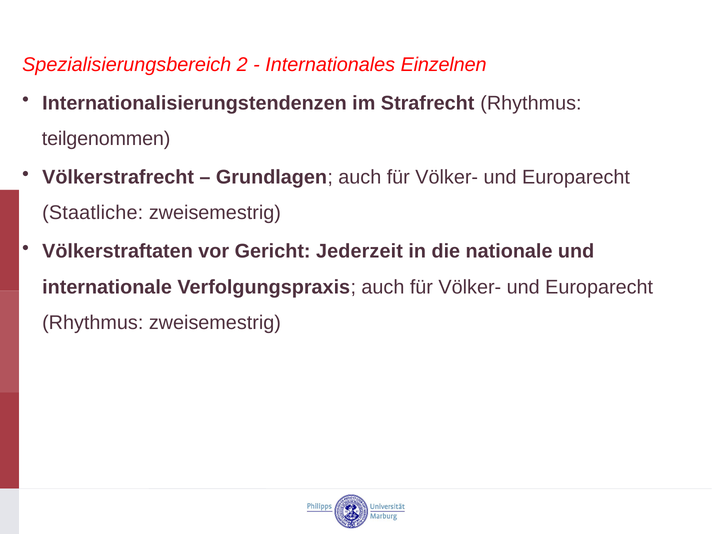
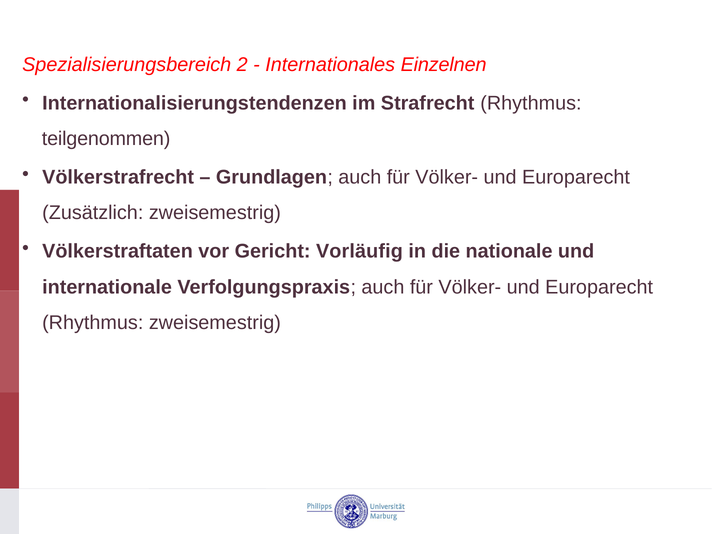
Staatliche: Staatliche -> Zusätzlich
Jederzeit: Jederzeit -> Vorläufig
